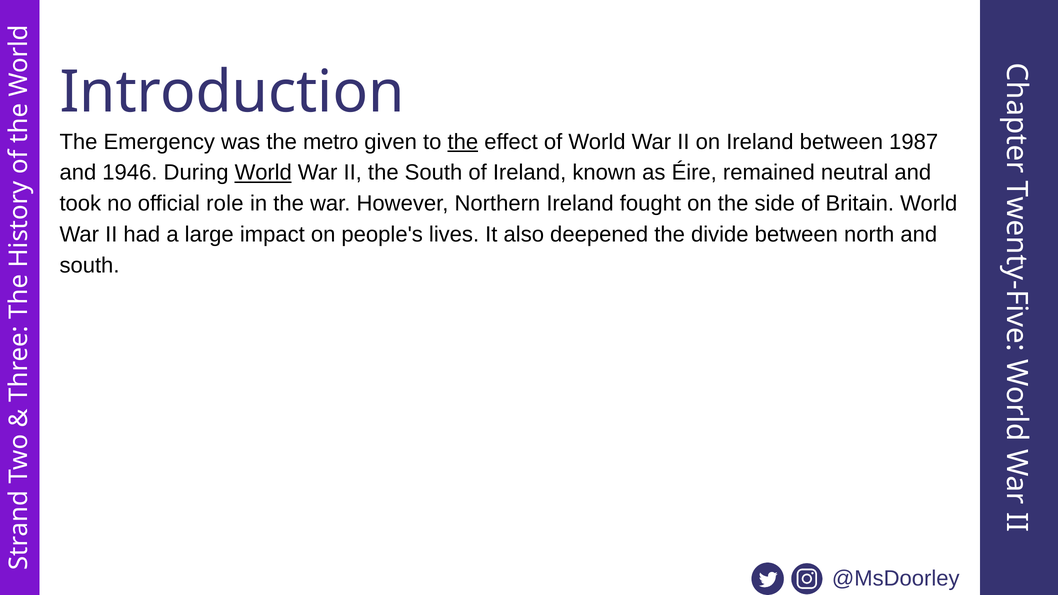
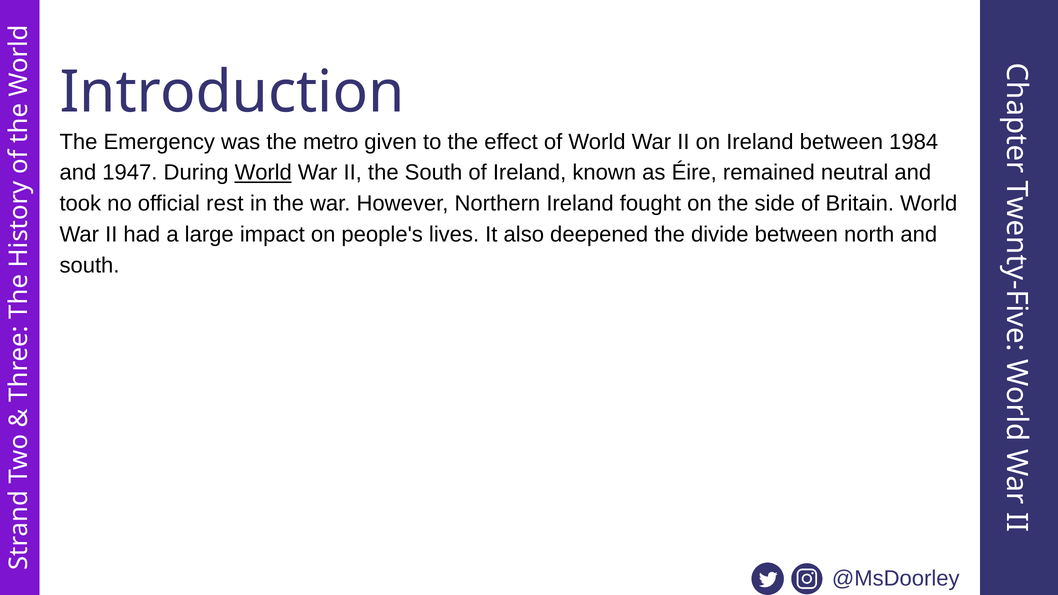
the at (463, 142) underline: present -> none
1987: 1987 -> 1984
1946: 1946 -> 1947
role: role -> rest
